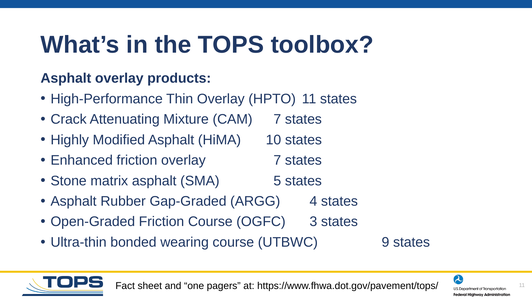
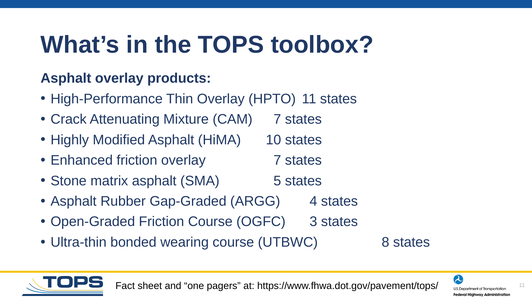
9: 9 -> 8
